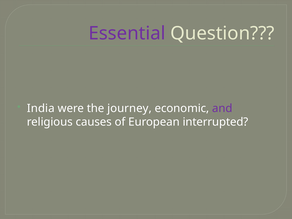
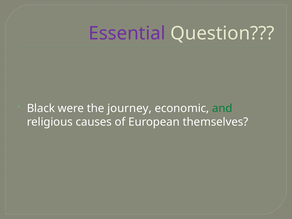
India: India -> Black
and colour: purple -> green
interrupted: interrupted -> themselves
